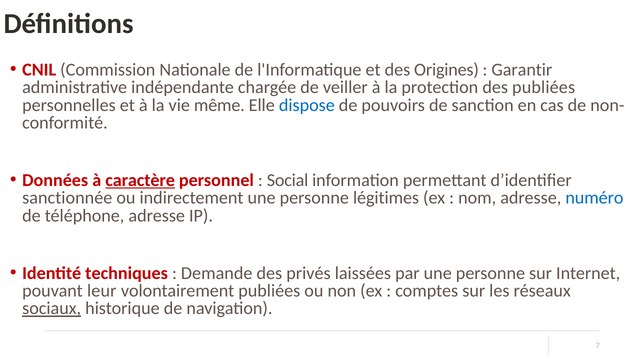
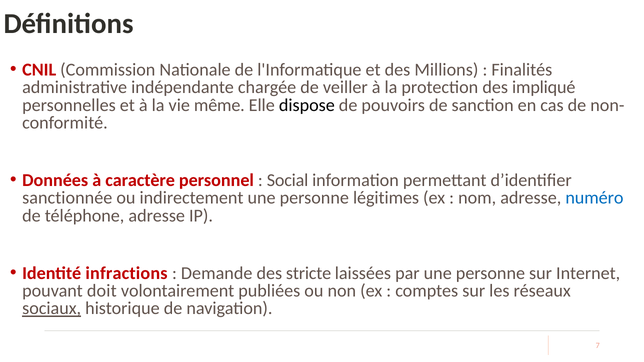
Origines: Origines -> Millions
Garantir: Garantir -> Finalités
des publiées: publiées -> impliqué
dispose colour: blue -> black
caractère underline: present -> none
techniques: techniques -> infractions
privés: privés -> stricte
leur: leur -> doit
